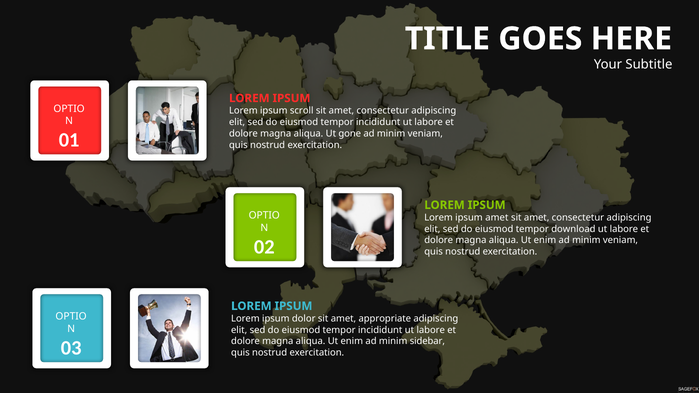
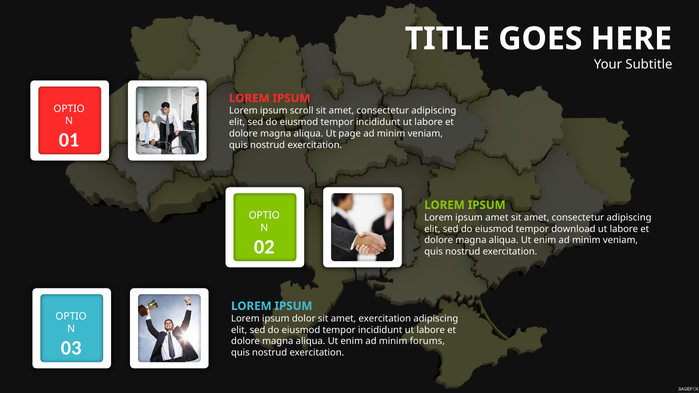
gone: gone -> page
amet appropriate: appropriate -> exercitation
sidebar: sidebar -> forums
